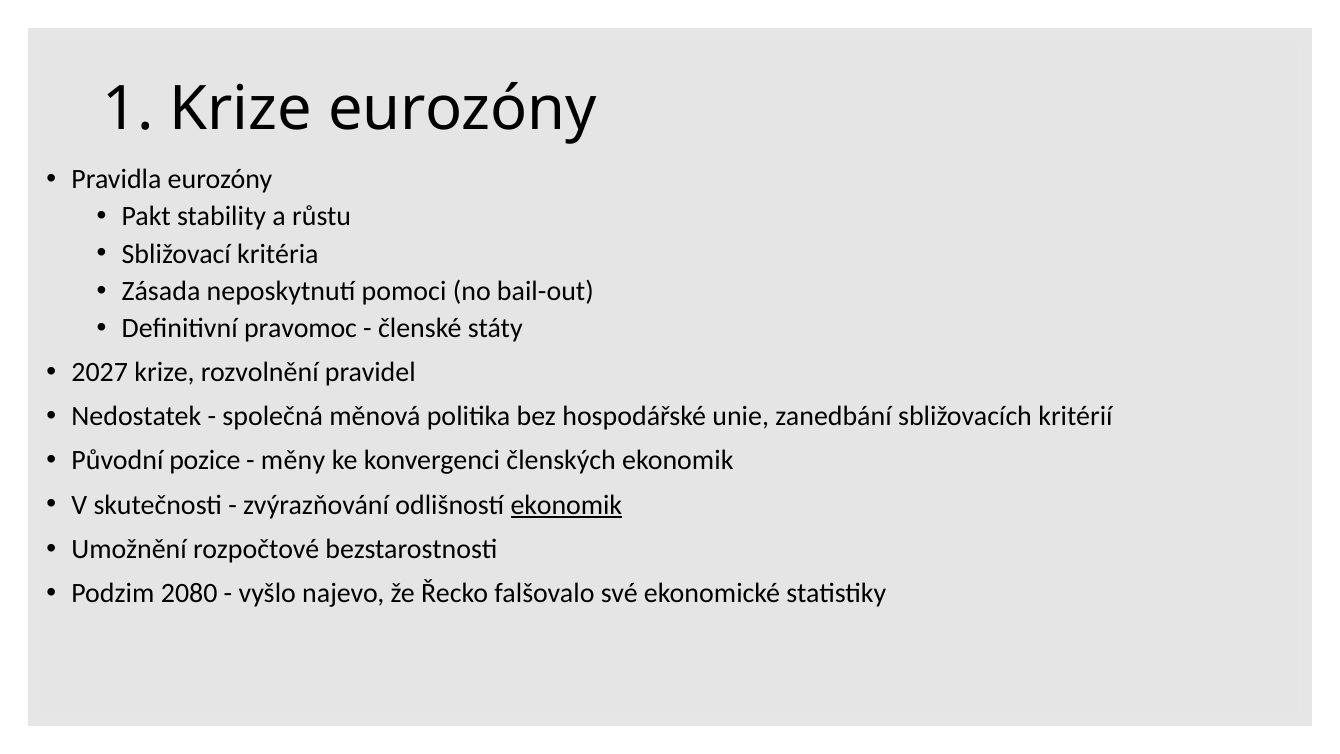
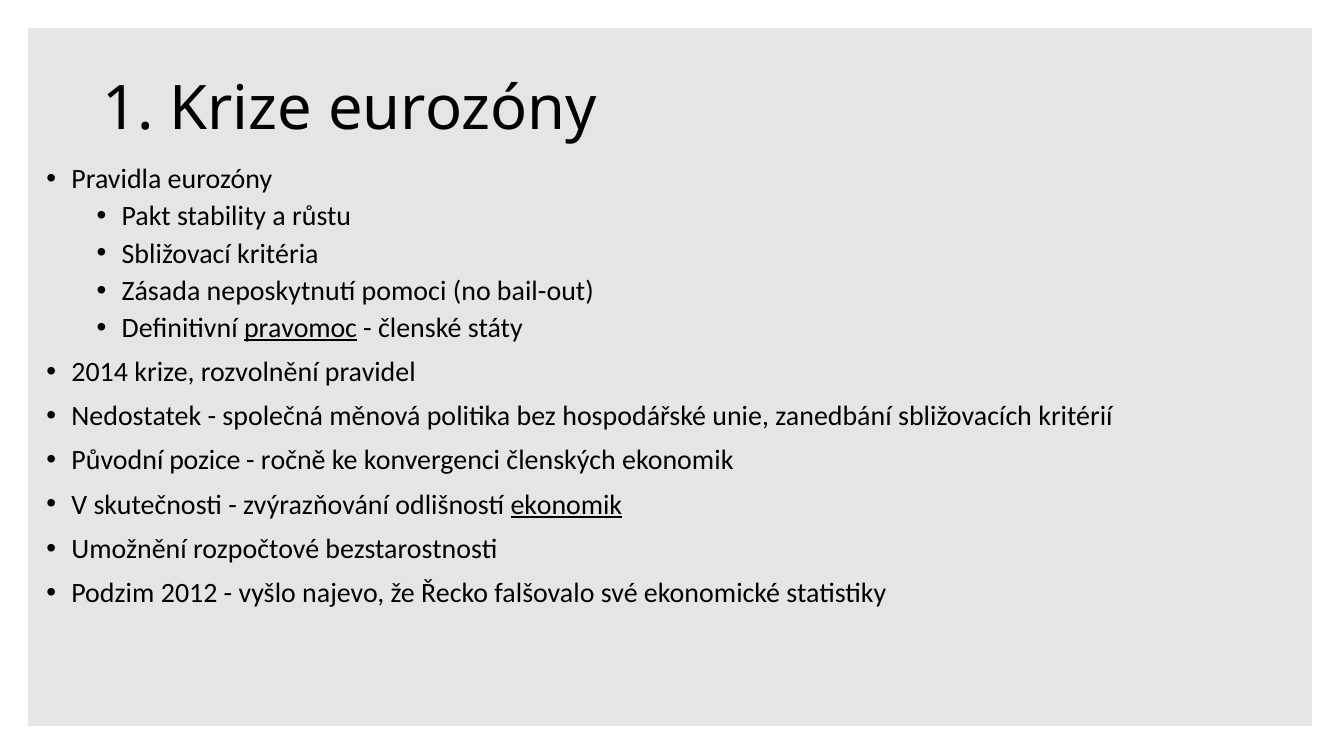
pravomoc underline: none -> present
2027: 2027 -> 2014
měny: měny -> ročně
2080: 2080 -> 2012
